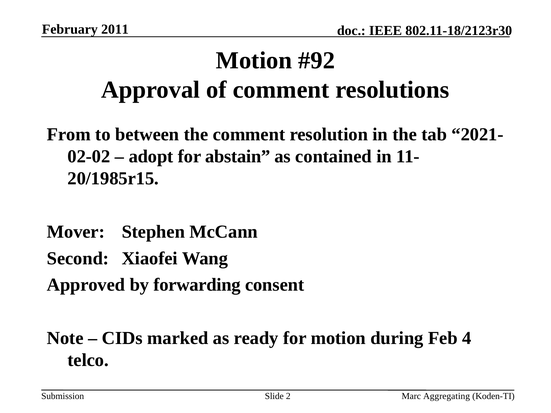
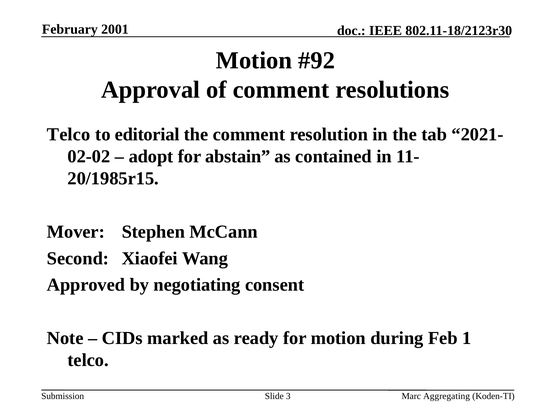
2011: 2011 -> 2001
From at (69, 134): From -> Telco
between: between -> editorial
forwarding: forwarding -> negotiating
4: 4 -> 1
2: 2 -> 3
